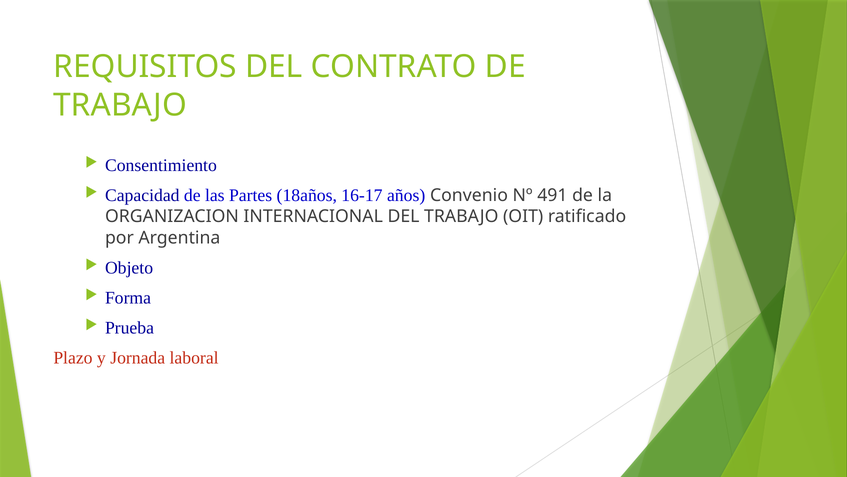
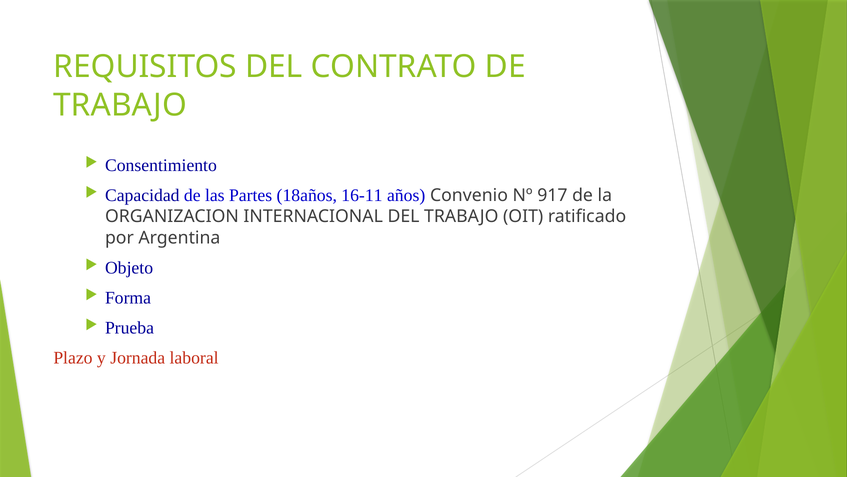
16-17: 16-17 -> 16-11
491: 491 -> 917
